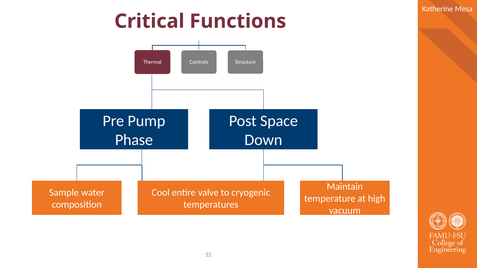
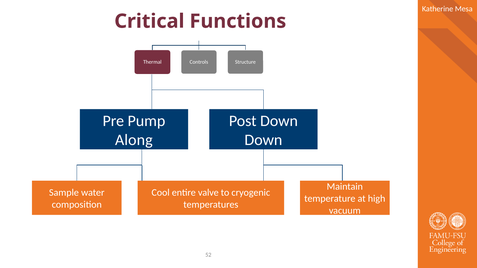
Post Space: Space -> Down
Phase: Phase -> Along
